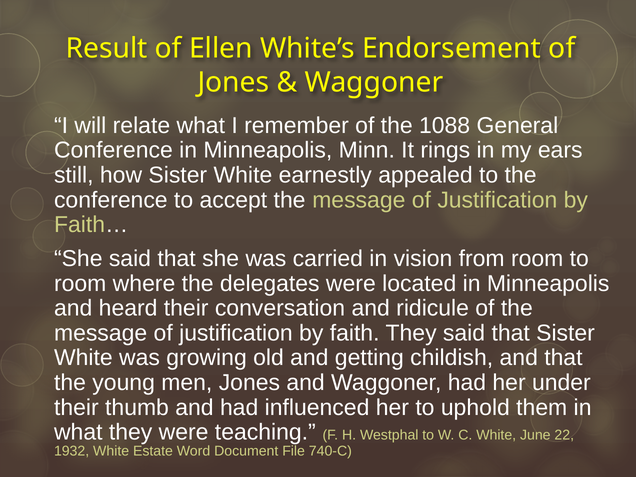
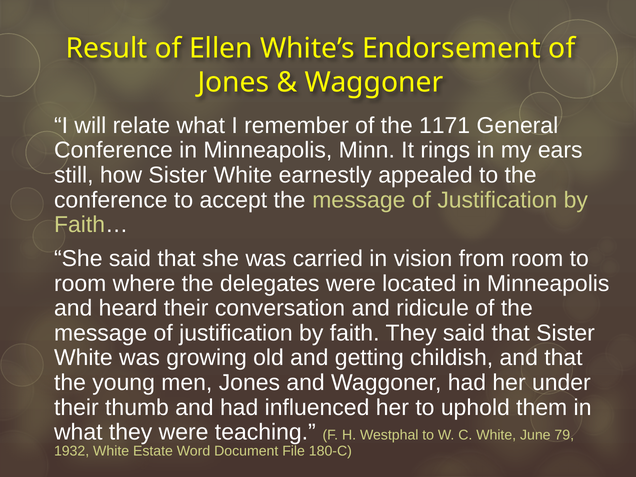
1088: 1088 -> 1171
22: 22 -> 79
740-C: 740-C -> 180-C
